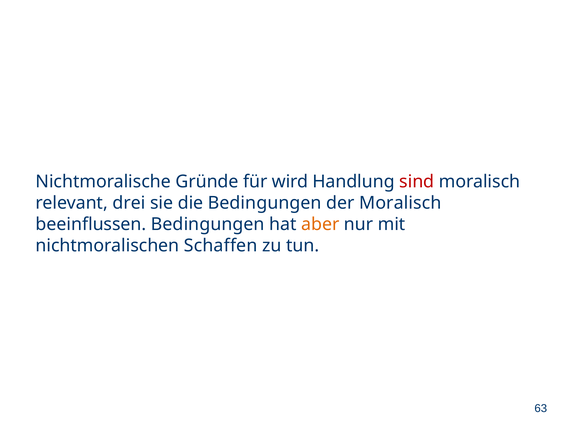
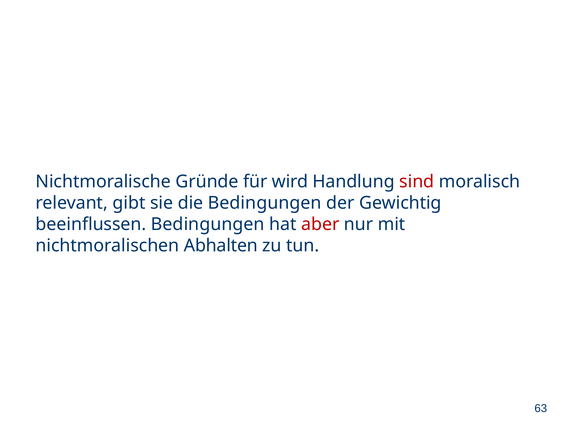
drei: drei -> gibt
der Moralisch: Moralisch -> Gewichtig
aber colour: orange -> red
Schaffen: Schaffen -> Abhalten
